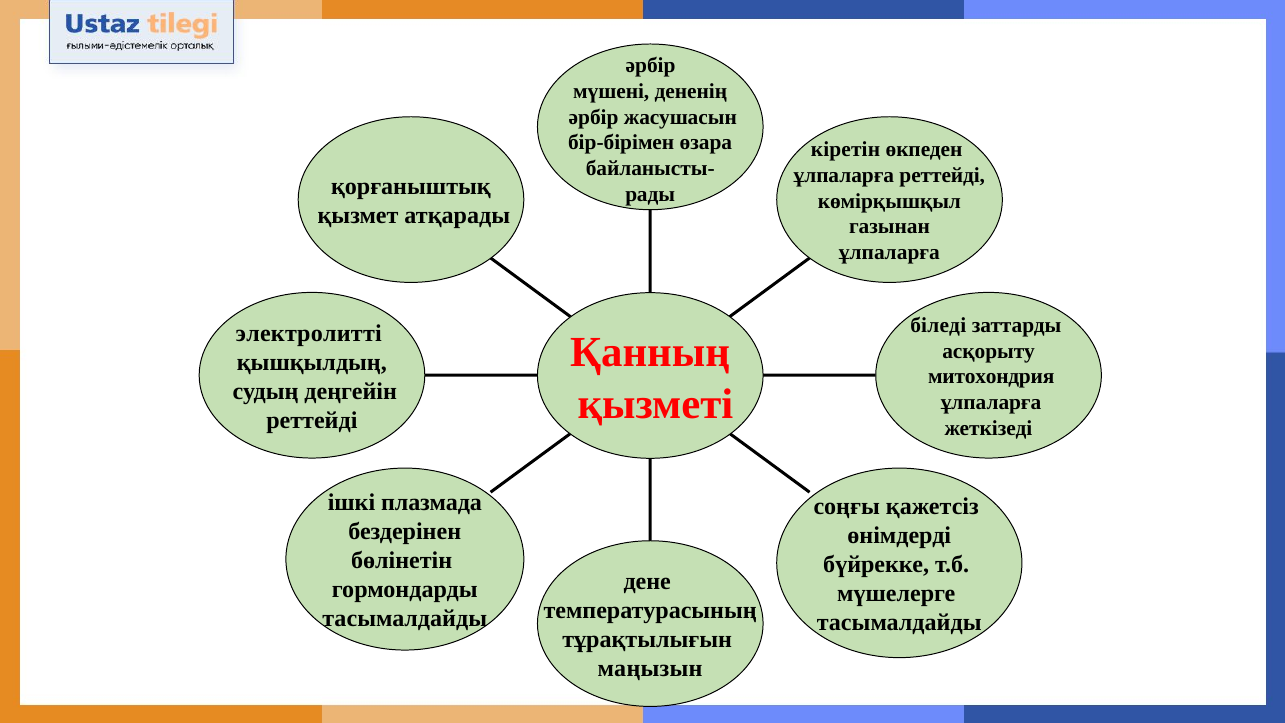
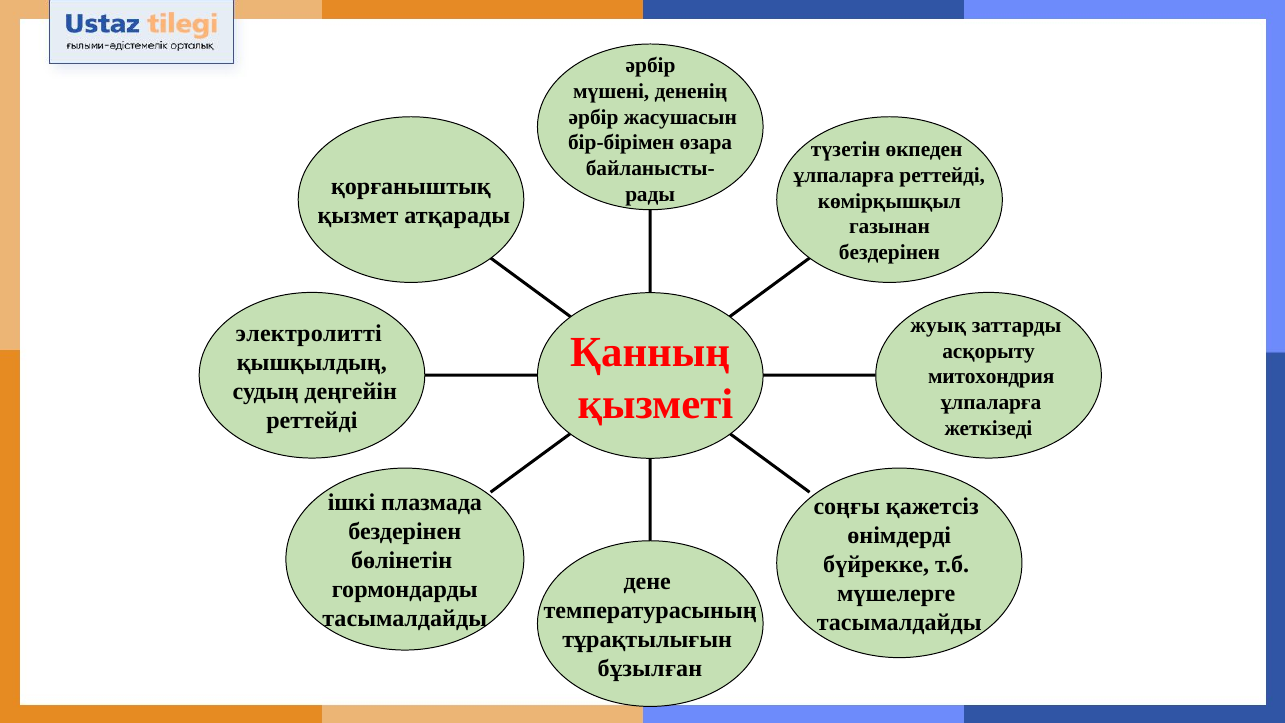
кіретін: кіретін -> түзетін
ұлпаларға at (889, 252): ұлпаларға -> бездерінен
біледі: біледі -> жуық
маңызын: маңызын -> бұзылған
